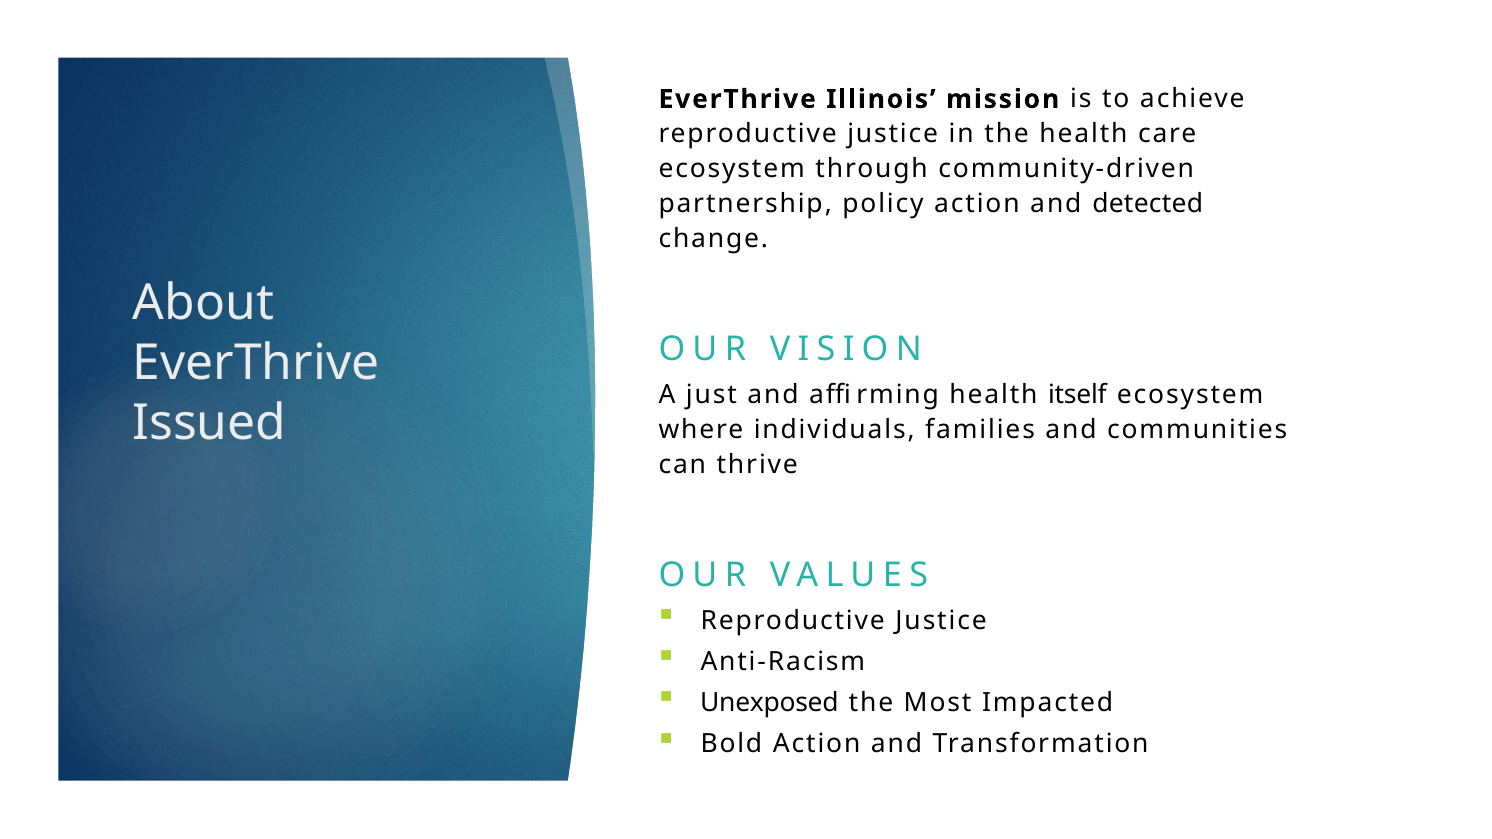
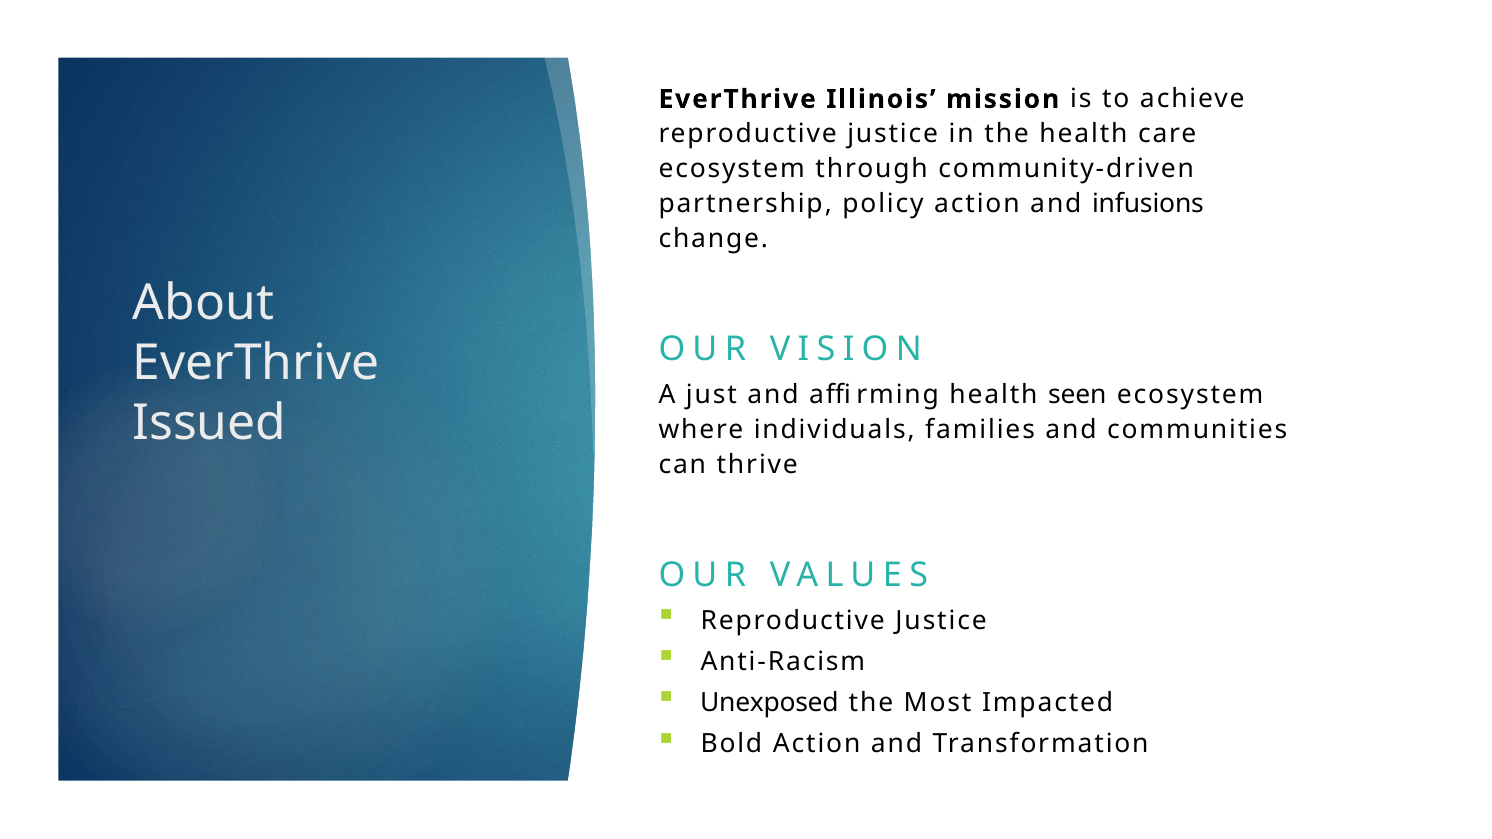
detected: detected -> infusions
itself: itself -> seen
